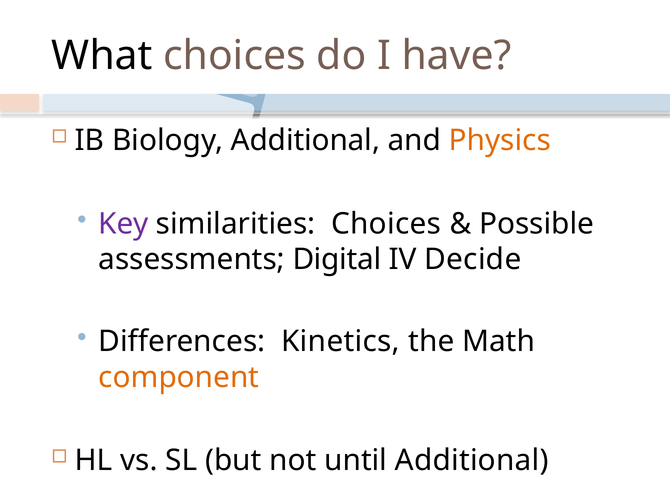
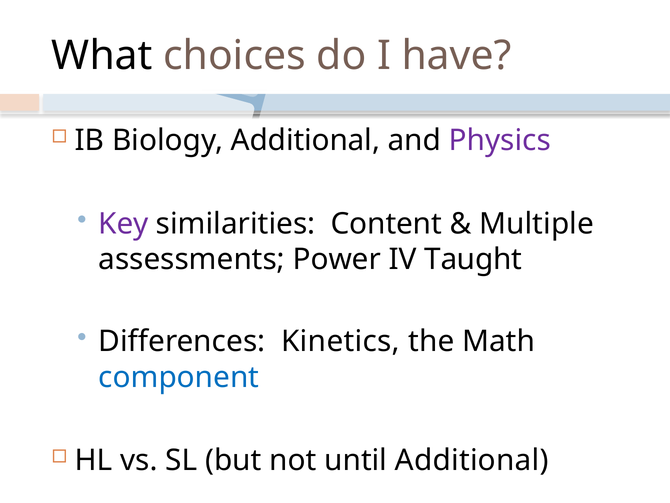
Physics colour: orange -> purple
similarities Choices: Choices -> Content
Possible: Possible -> Multiple
Digital: Digital -> Power
Decide: Decide -> Taught
component colour: orange -> blue
